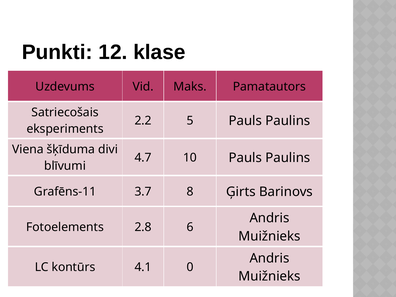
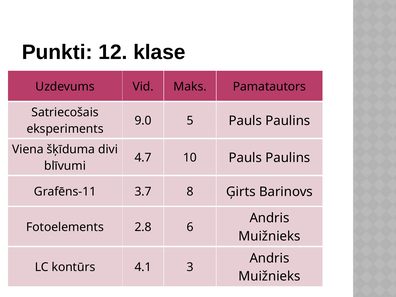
2.2: 2.2 -> 9.0
0: 0 -> 3
